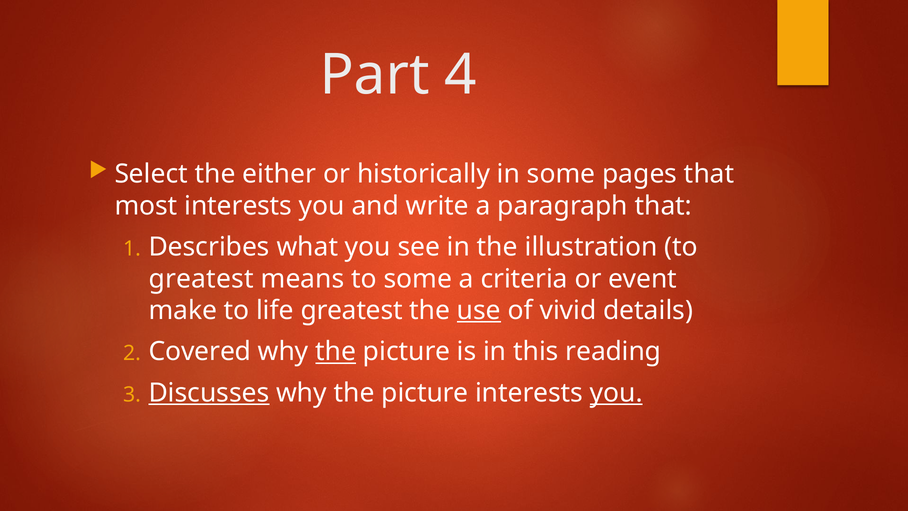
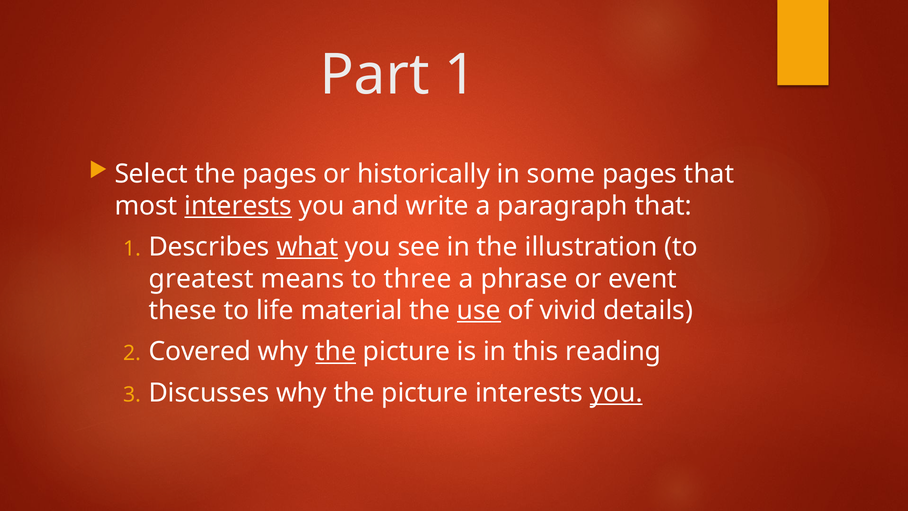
Part 4: 4 -> 1
the either: either -> pages
interests at (238, 206) underline: none -> present
what underline: none -> present
to some: some -> three
criteria: criteria -> phrase
make: make -> these
life greatest: greatest -> material
Discusses underline: present -> none
